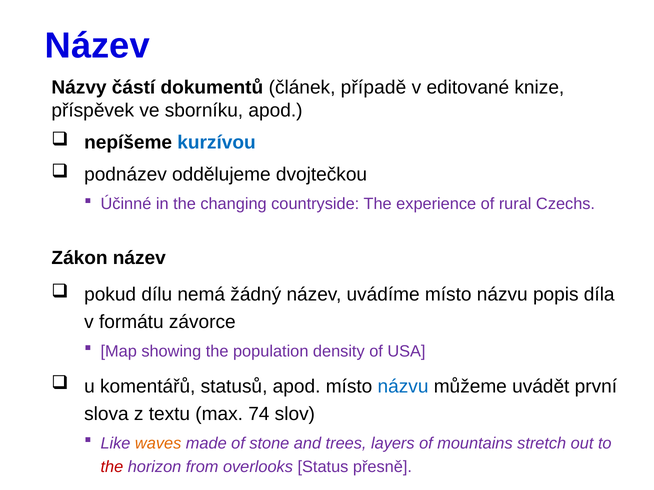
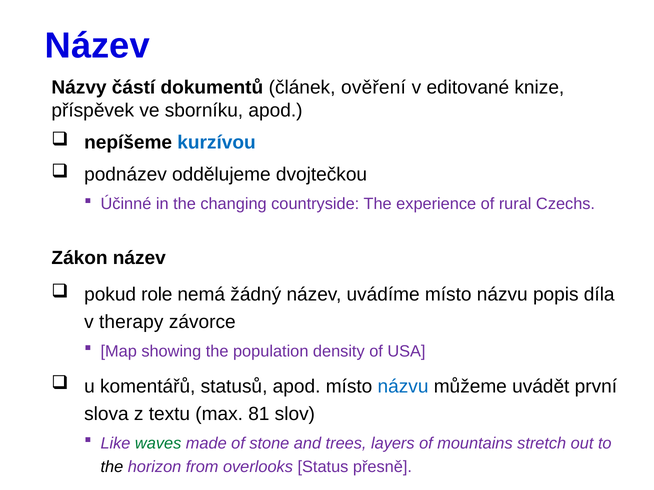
případě: případě -> ověření
dílu: dílu -> role
formátu: formátu -> therapy
74: 74 -> 81
waves colour: orange -> green
the at (112, 467) colour: red -> black
